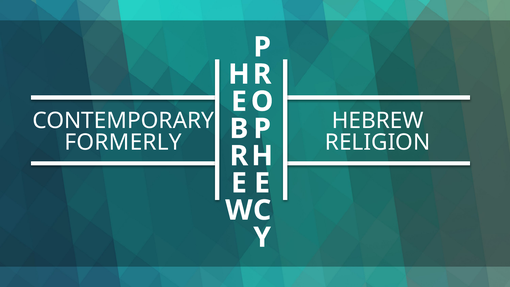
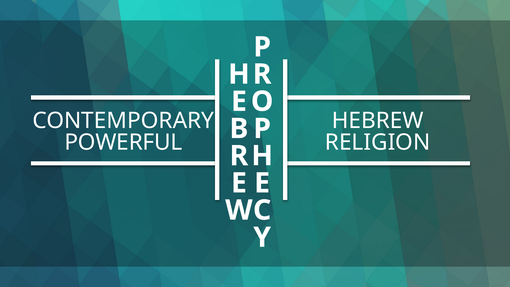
FORMERLY: FORMERLY -> POWERFUL
